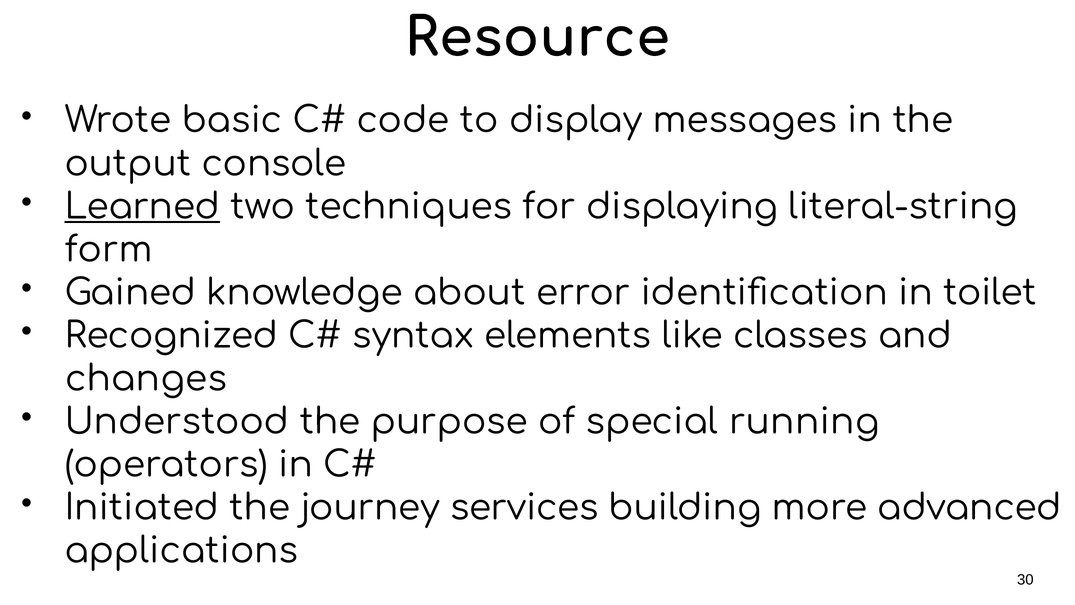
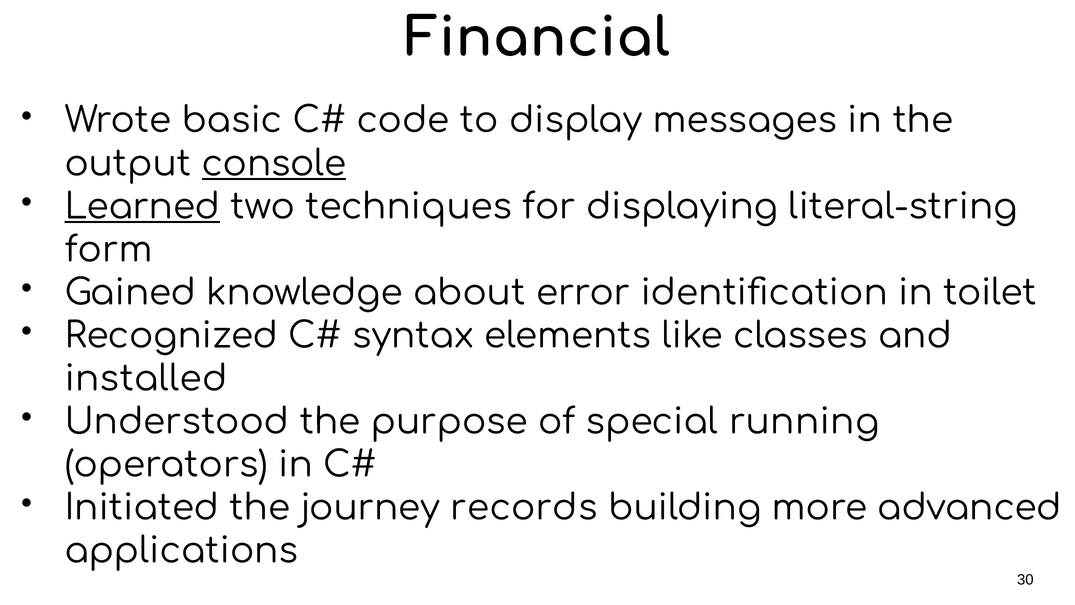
Resource: Resource -> Financial
console underline: none -> present
changes: changes -> installed
services: services -> records
